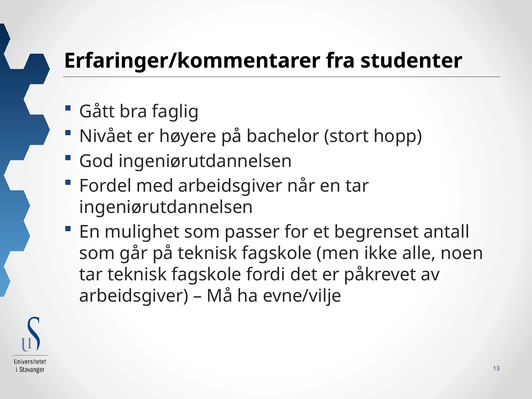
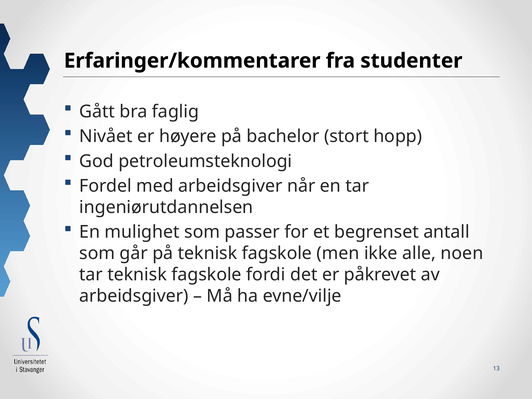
God ingeniørutdannelsen: ingeniørutdannelsen -> petroleumsteknologi
